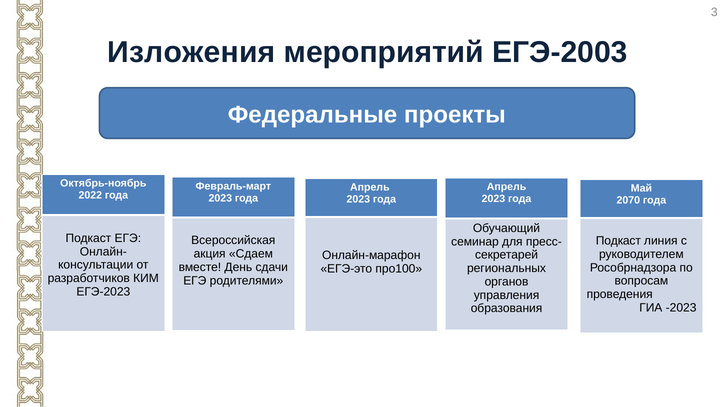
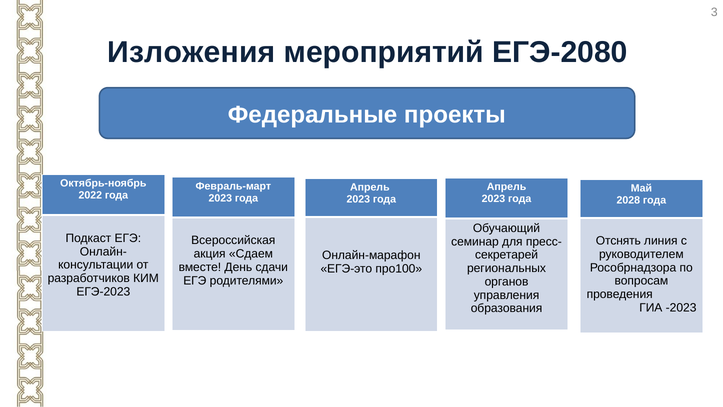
ЕГЭ-2003: ЕГЭ-2003 -> ЕГЭ-2080
2070: 2070 -> 2028
Подкаст at (618, 241): Подкаст -> Отснять
